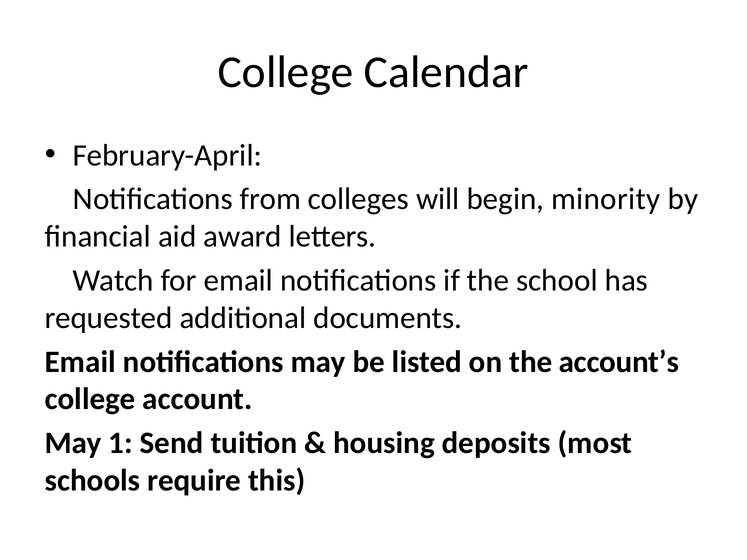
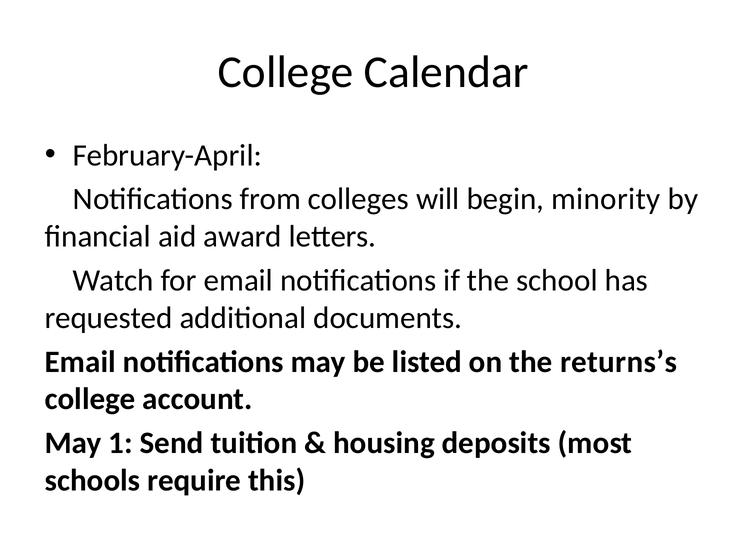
account’s: account’s -> returns’s
